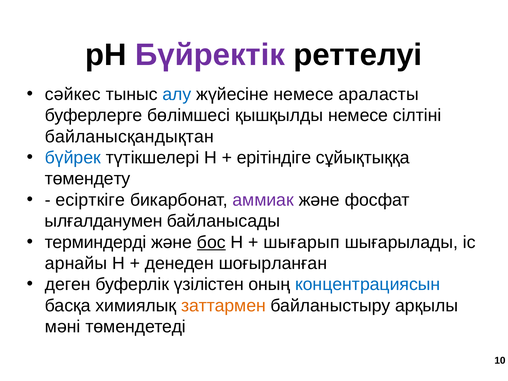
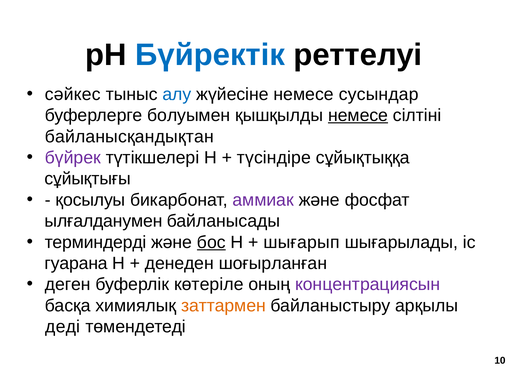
Бүйректік colour: purple -> blue
араласты: араласты -> сусындар
бөлімшесі: бөлімшесі -> болуымен
немесе at (358, 115) underline: none -> present
бүйрек colour: blue -> purple
ерітіндіге: ерітіндіге -> түсіндіре
төмендету: төмендету -> сұйықтығы
есірткіге: есірткіге -> қосылуы
арнайы: арнайы -> гуарана
үзілістен: үзілістен -> көтеріле
концентрациясын colour: blue -> purple
мәні: мәні -> деді
